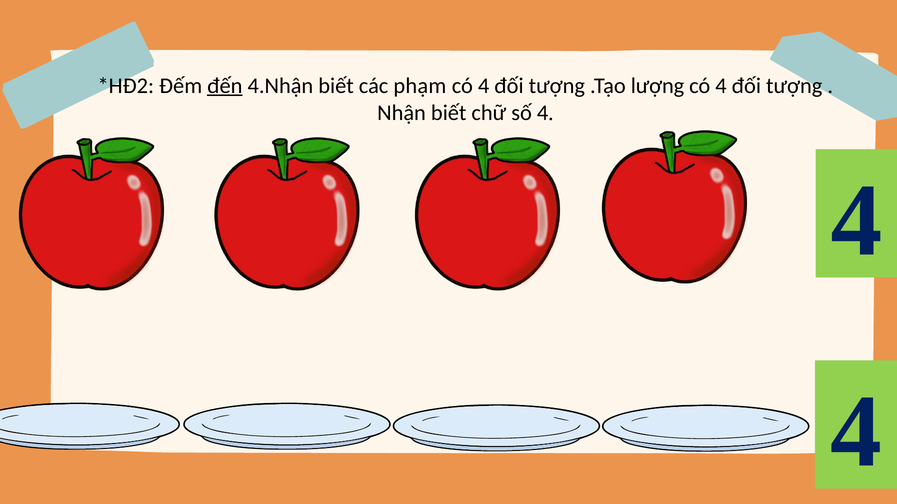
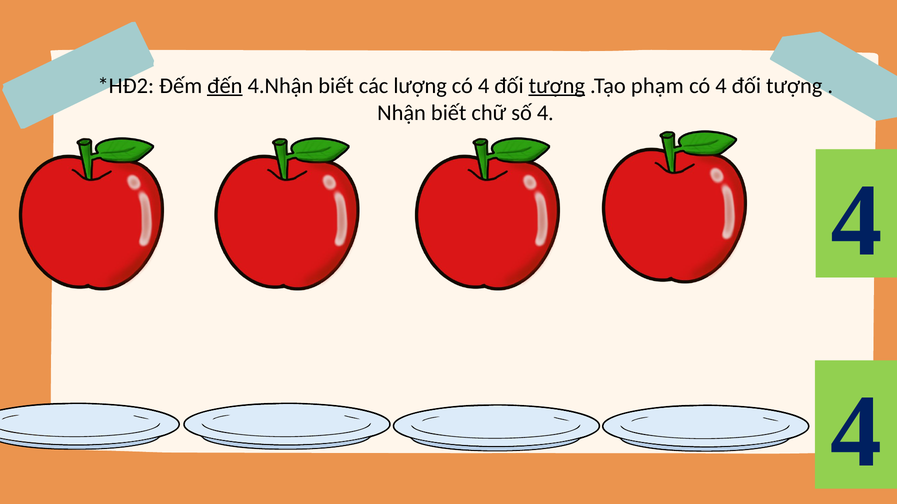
phạm: phạm -> lượng
tượng at (557, 86) underline: none -> present
lượng: lượng -> phạm
